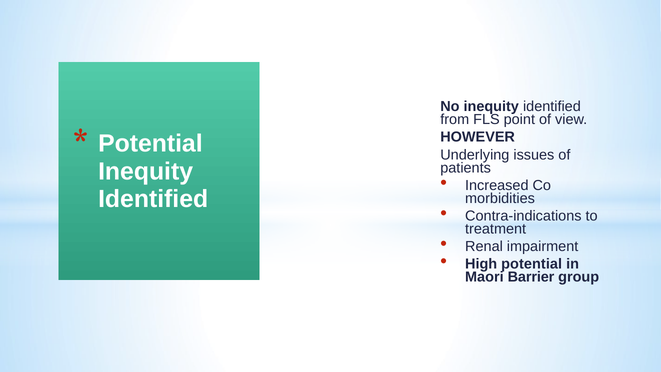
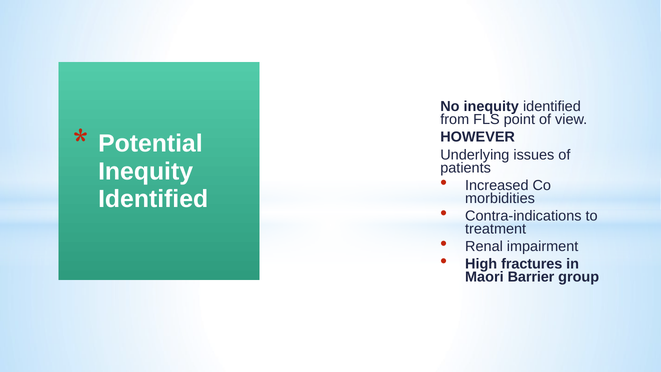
High potential: potential -> fractures
